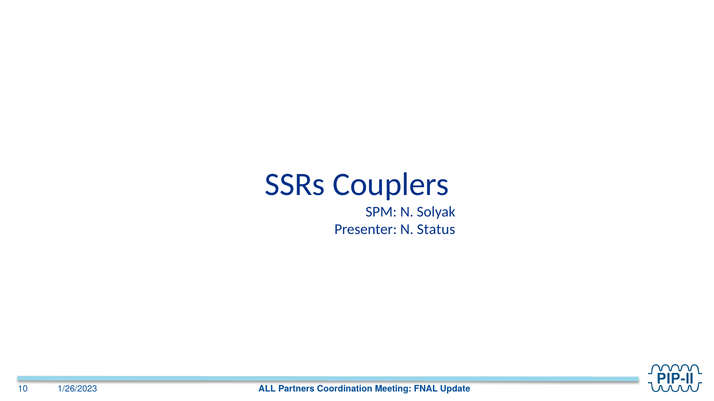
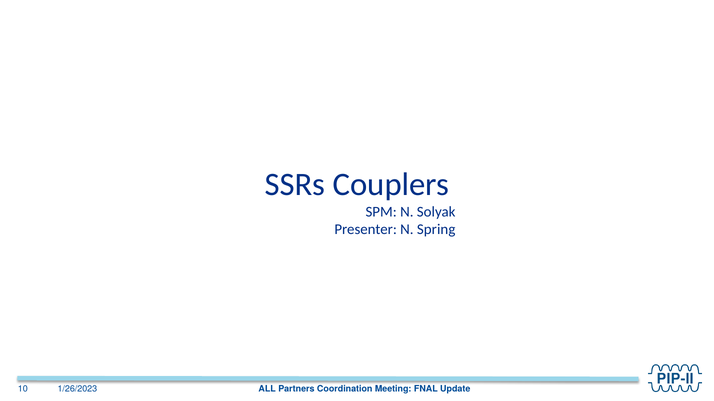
Status: Status -> Spring
